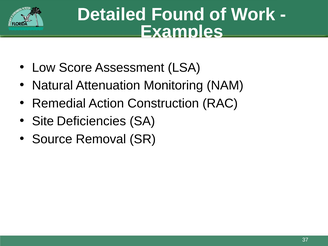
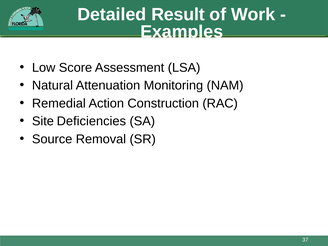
Found: Found -> Result
